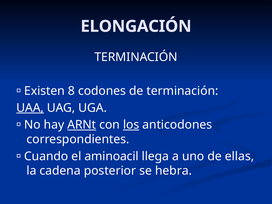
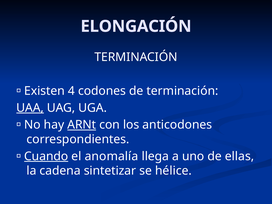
8: 8 -> 4
los underline: present -> none
Cuando underline: none -> present
aminoacil: aminoacil -> anomalía
posterior: posterior -> sintetizar
hebra: hebra -> hélice
